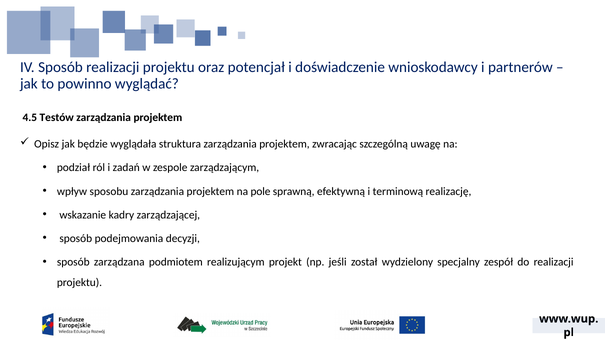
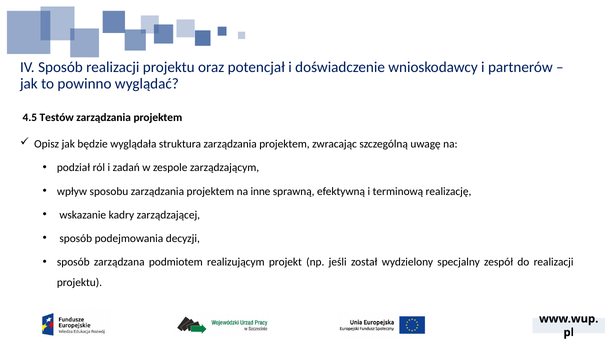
pole: pole -> inne
